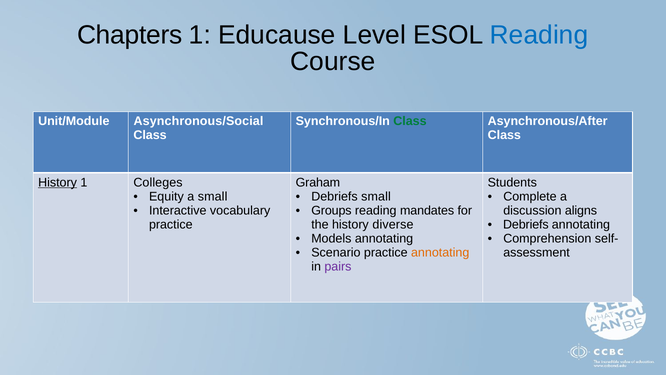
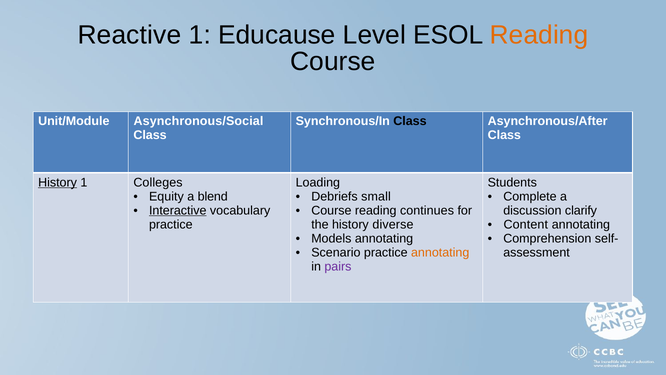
Chapters: Chapters -> Reactive
Reading at (539, 35) colour: blue -> orange
Class at (410, 121) colour: green -> black
Graham: Graham -> Loading
a small: small -> blend
Interactive underline: none -> present
Groups at (331, 210): Groups -> Course
mandates: mandates -> continues
aligns: aligns -> clarify
Debriefs at (526, 224): Debriefs -> Content
